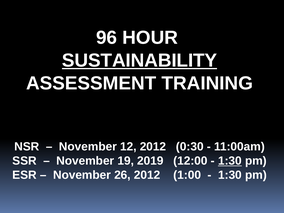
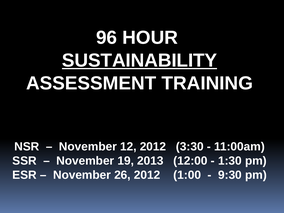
0:30: 0:30 -> 3:30
2019: 2019 -> 2013
1:30 at (230, 161) underline: present -> none
1:30 at (230, 175): 1:30 -> 9:30
